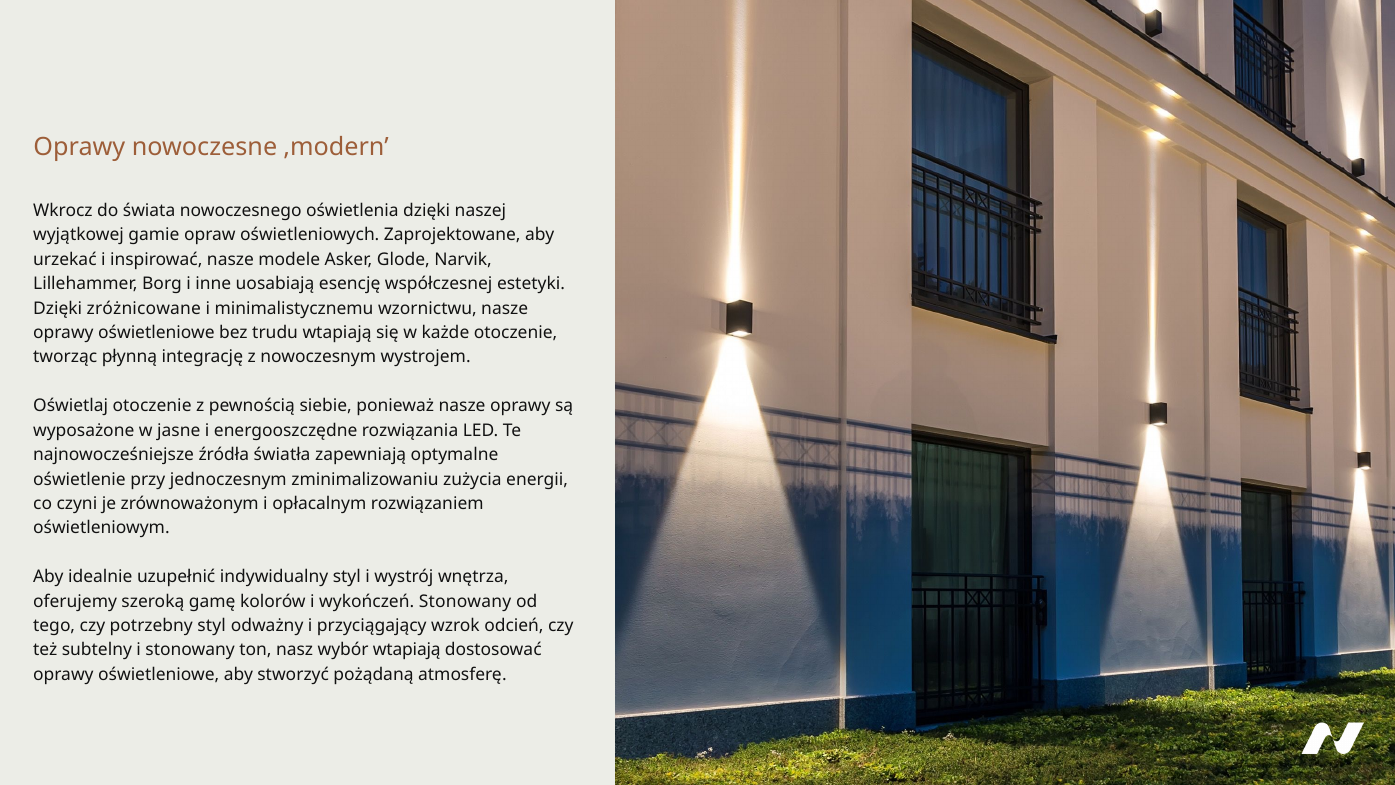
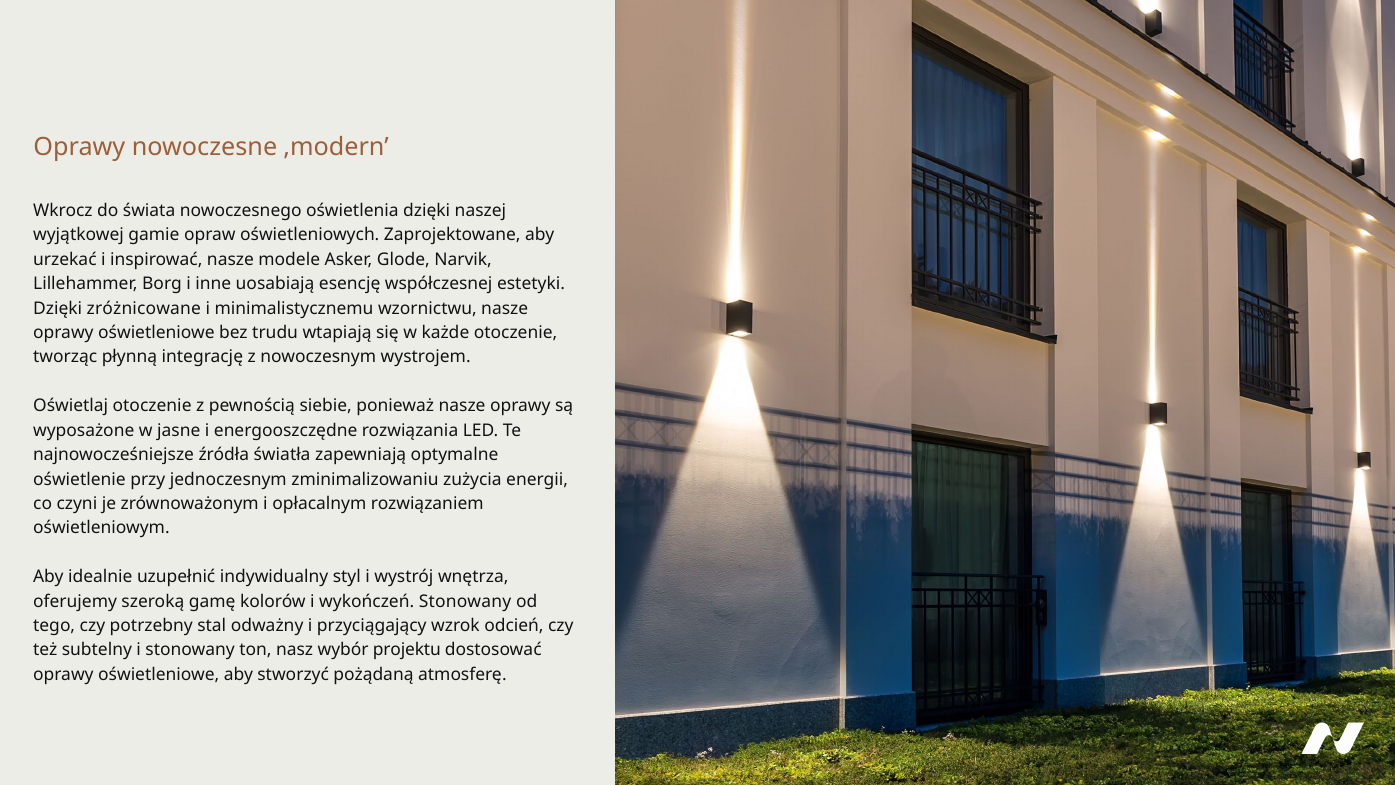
potrzebny styl: styl -> stal
wybór wtapiają: wtapiają -> projektu
